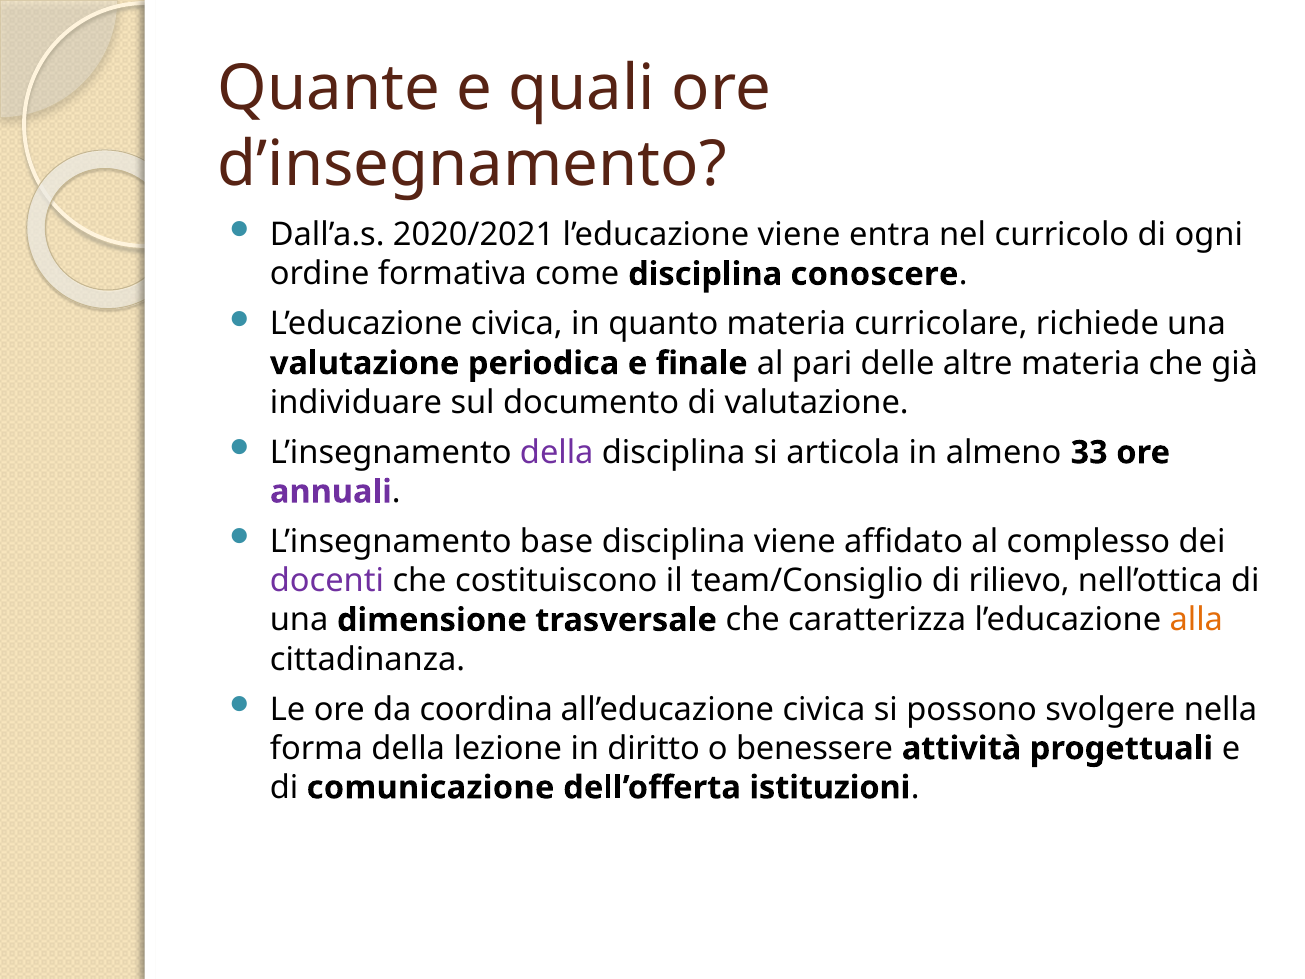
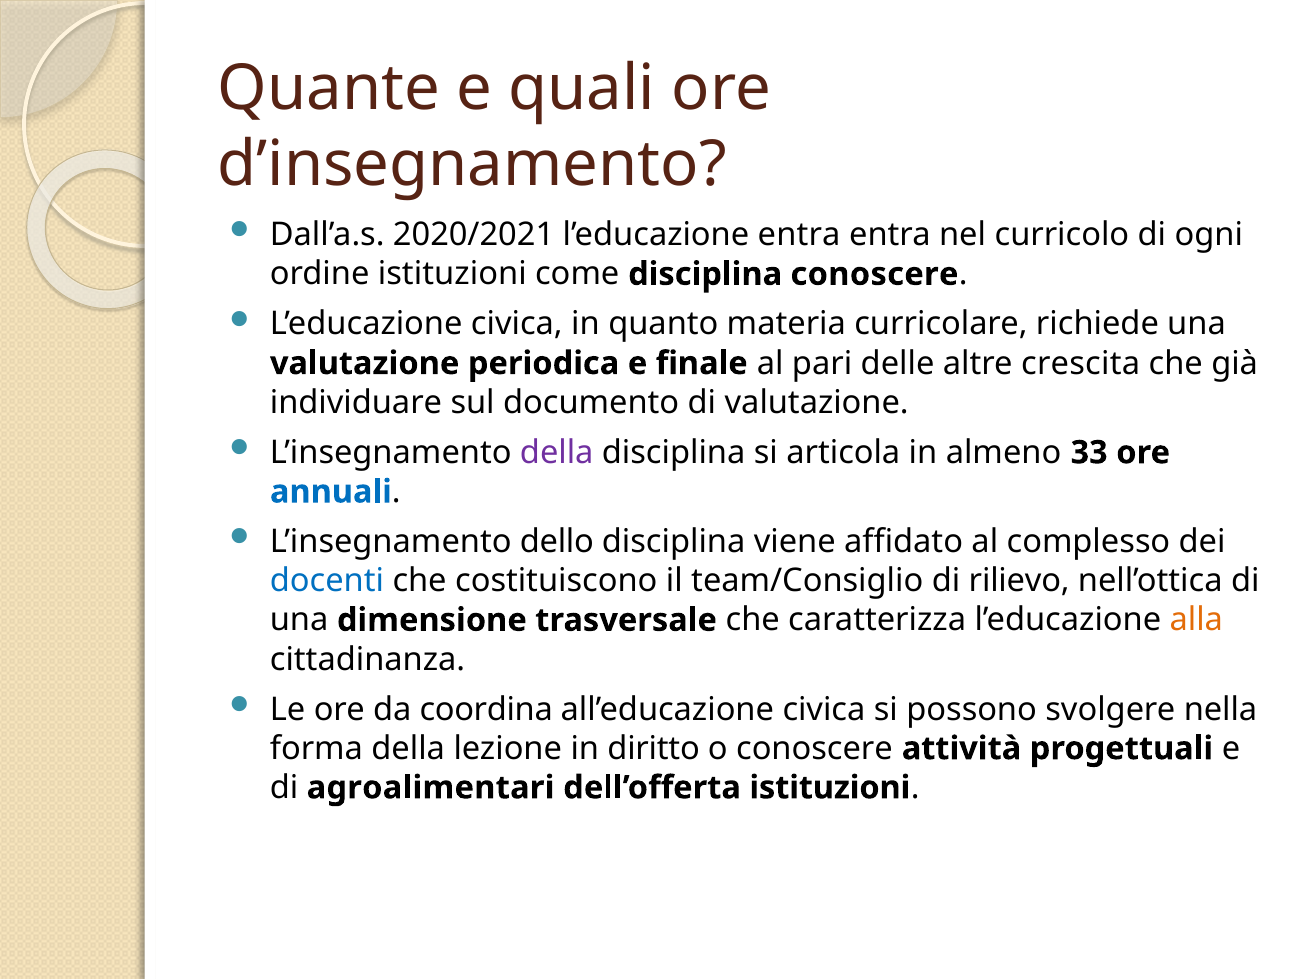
l’educazione viene: viene -> entra
ordine formativa: formativa -> istituzioni
altre materia: materia -> crescita
annuali colour: purple -> blue
base: base -> dello
docenti colour: purple -> blue
o benessere: benessere -> conoscere
comunicazione: comunicazione -> agroalimentari
